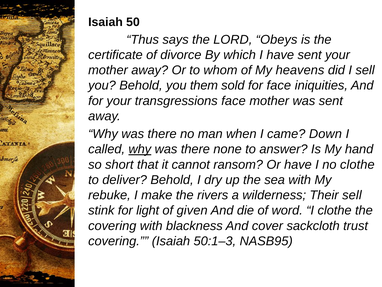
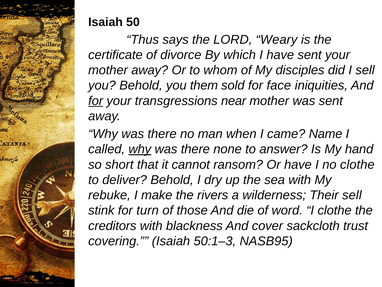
Obeys: Obeys -> Weary
heavens: heavens -> disciples
for at (96, 101) underline: none -> present
transgressions face: face -> near
Down: Down -> Name
light: light -> turn
given: given -> those
covering at (112, 225): covering -> creditors
